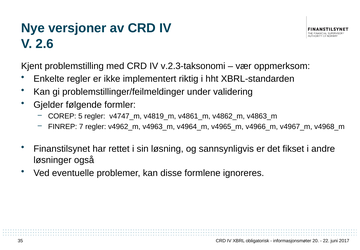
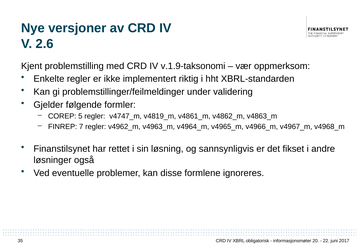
v.2.3-taksonomi: v.2.3-taksonomi -> v.1.9-taksonomi
